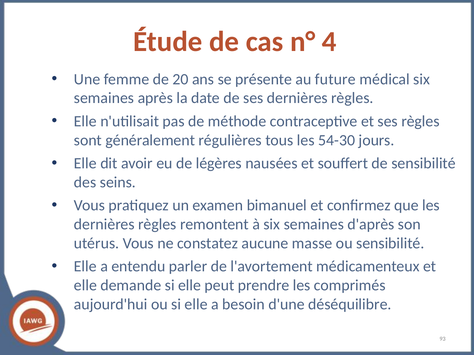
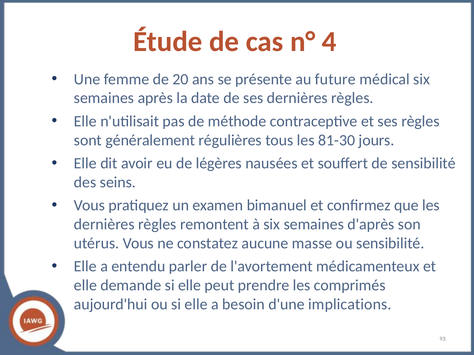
54-30: 54-30 -> 81-30
déséquilibre: déséquilibre -> implications
